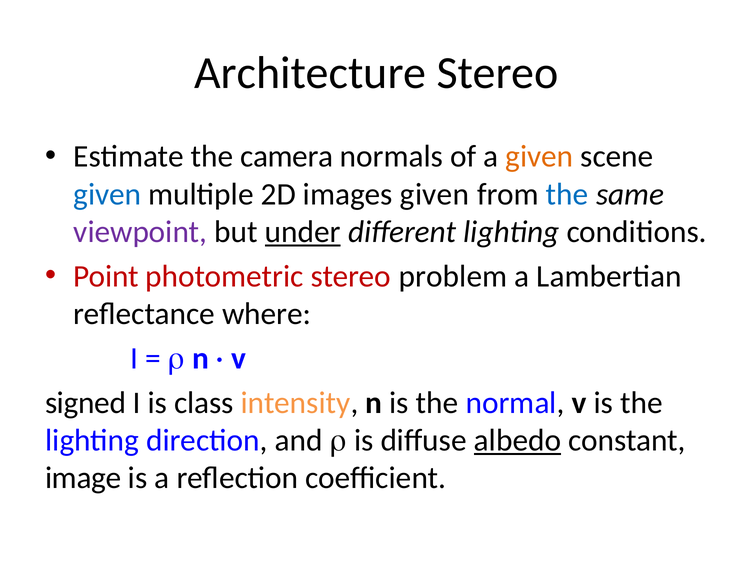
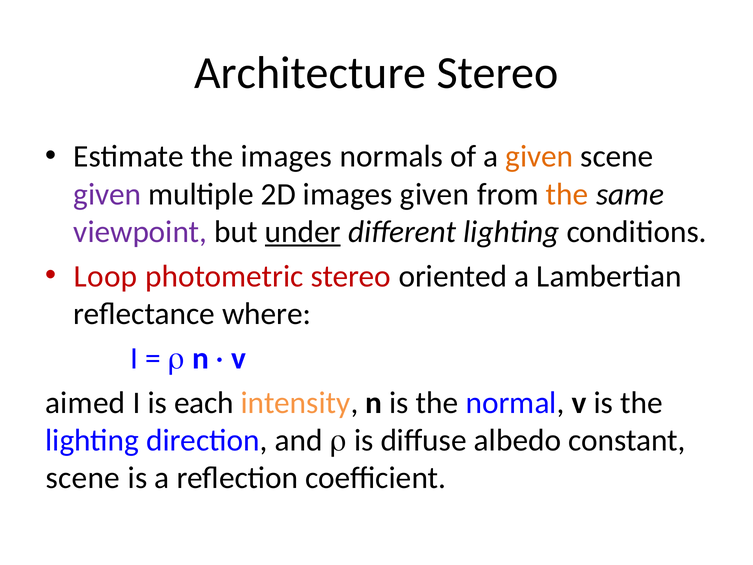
the camera: camera -> images
given at (107, 194) colour: blue -> purple
the at (567, 194) colour: blue -> orange
Point: Point -> Loop
problem: problem -> oriented
signed: signed -> aimed
class: class -> each
albedo underline: present -> none
image at (83, 478): image -> scene
